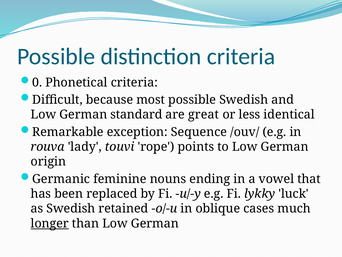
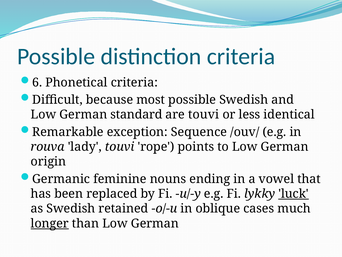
0: 0 -> 6
are great: great -> touvi
luck underline: none -> present
